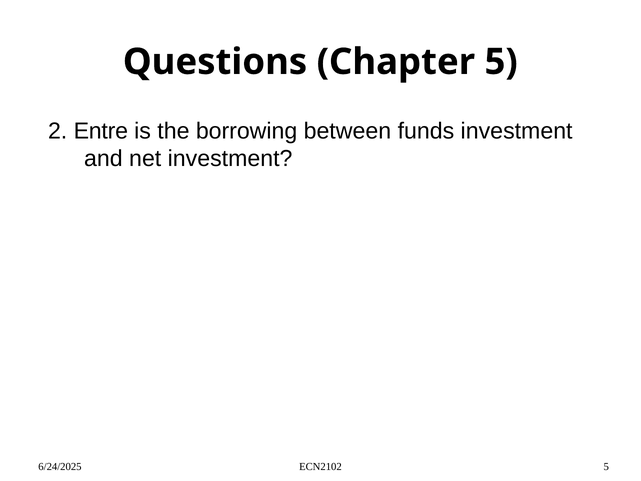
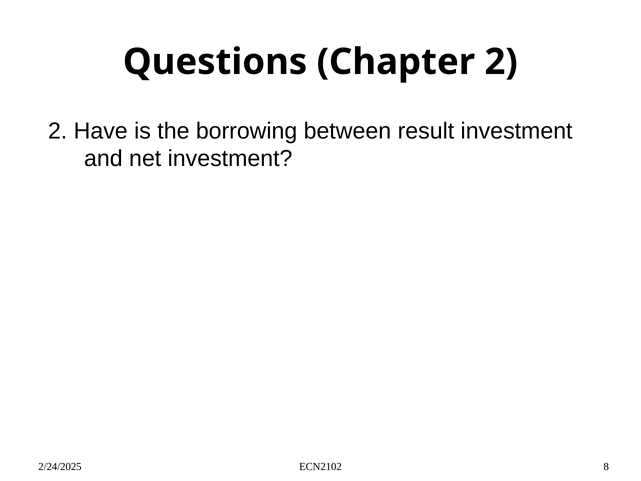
Chapter 5: 5 -> 2
Entre: Entre -> Have
funds: funds -> result
6/24/2025: 6/24/2025 -> 2/24/2025
ECN2102 5: 5 -> 8
